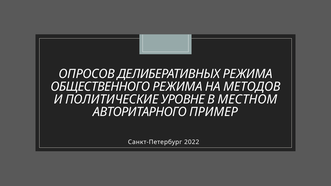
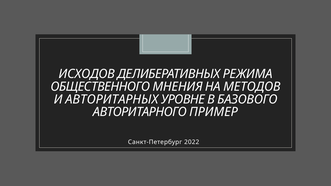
ОПРОСОВ: ОПРОСОВ -> ИСХОДОВ
ОБЩЕСТВЕННОГО РЕЖИМА: РЕЖИМА -> МНЕНИЯ
ПОЛИТИЧЕСКИЕ: ПОЛИТИЧЕСКИЕ -> АВТОРИТАРНЫХ
МЕСТНОМ: МЕСТНОМ -> БАЗОВОГО
